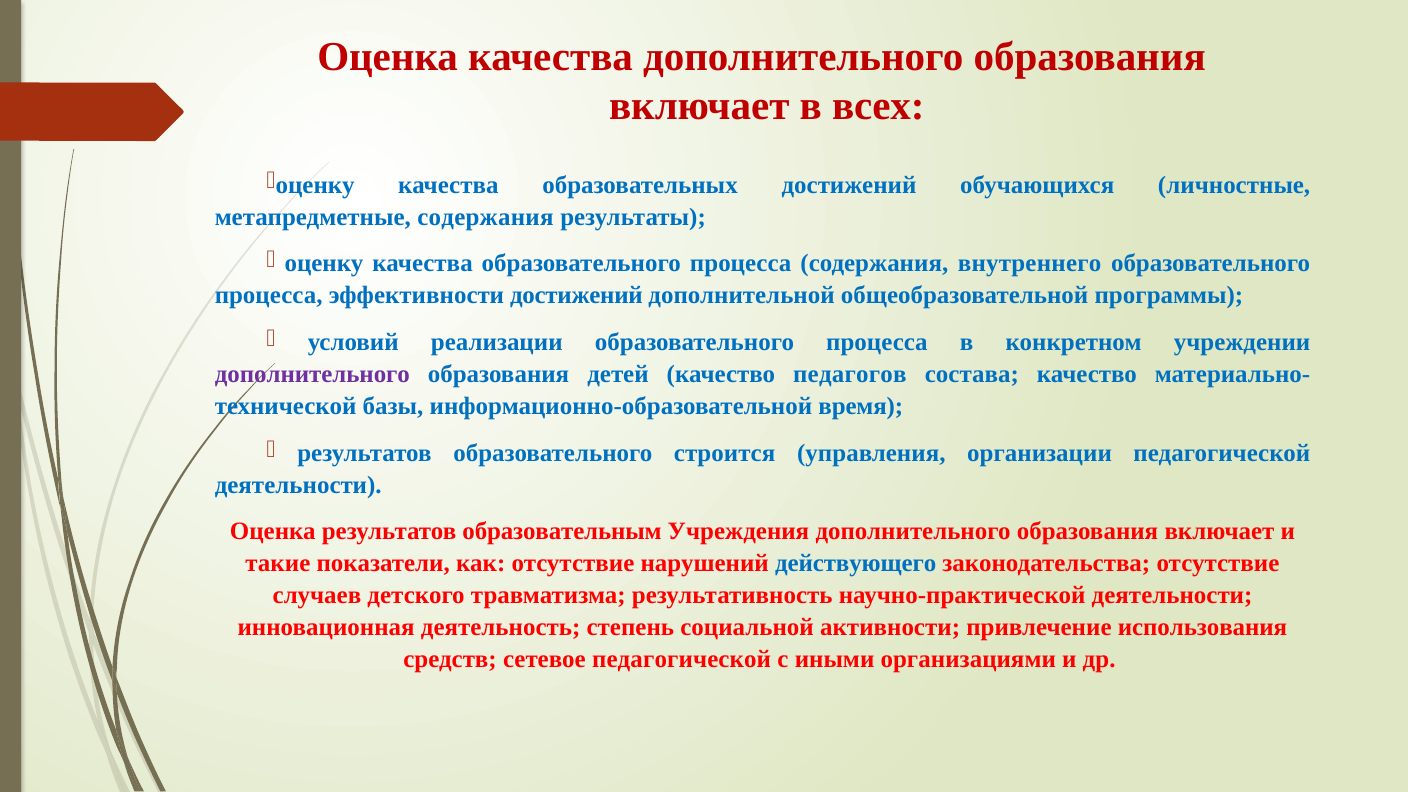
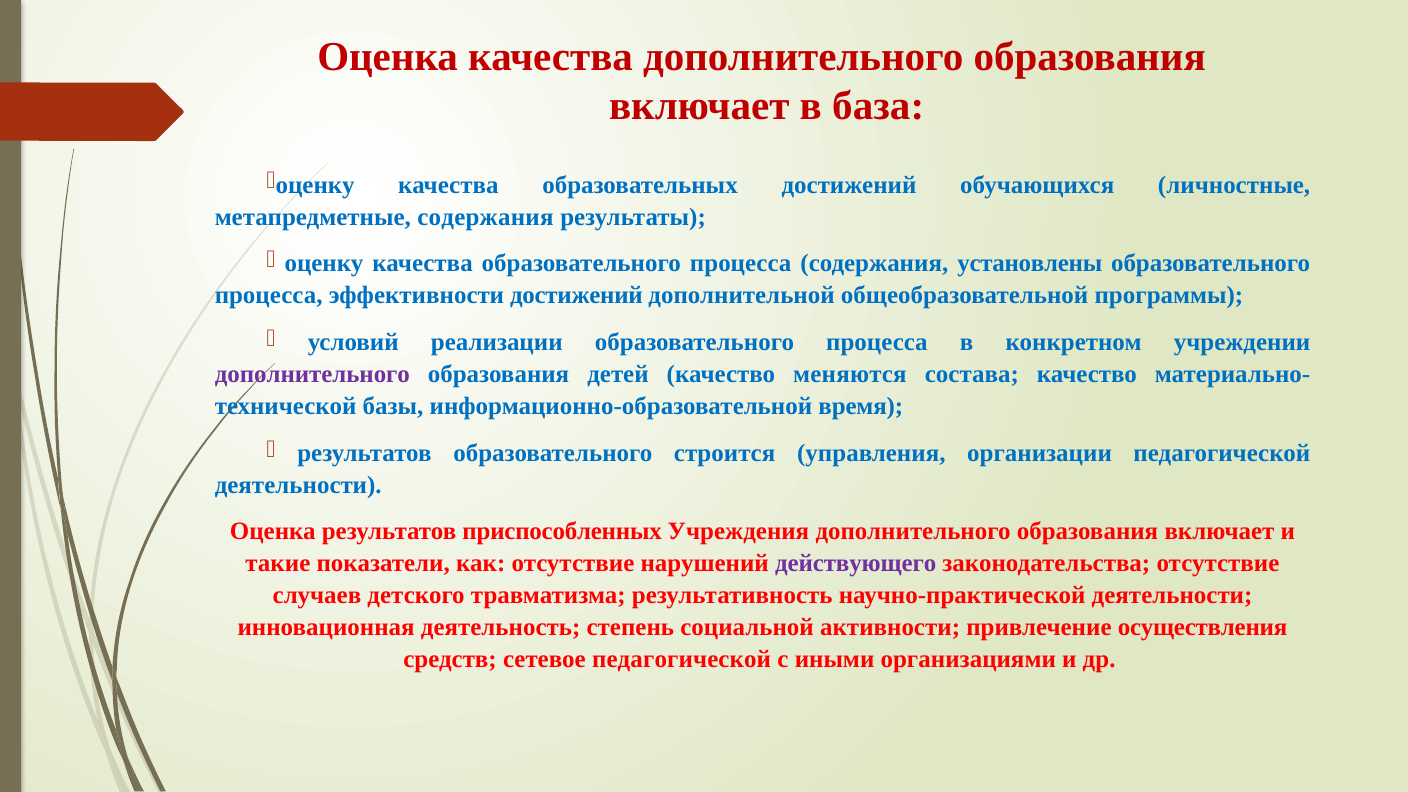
всех: всех -> база
внутреннего: внутреннего -> установлены
педагогов: педагогов -> меняются
образовательным: образовательным -> приспособленных
действующего colour: blue -> purple
использования: использования -> осуществления
